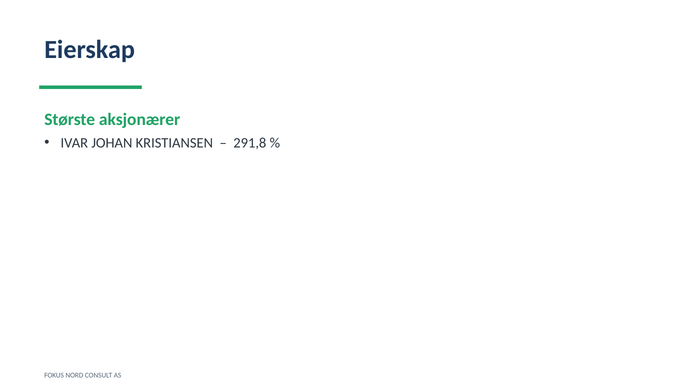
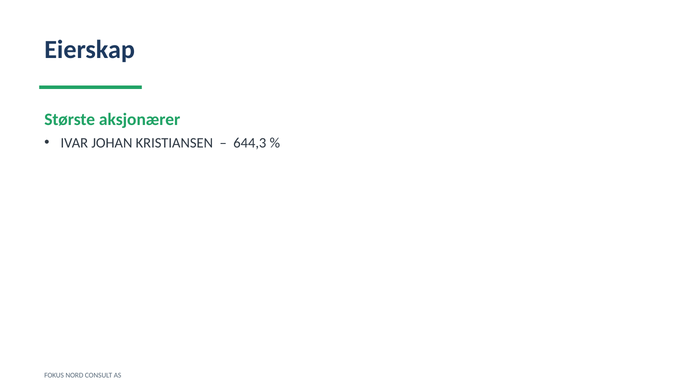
291,8: 291,8 -> 644,3
